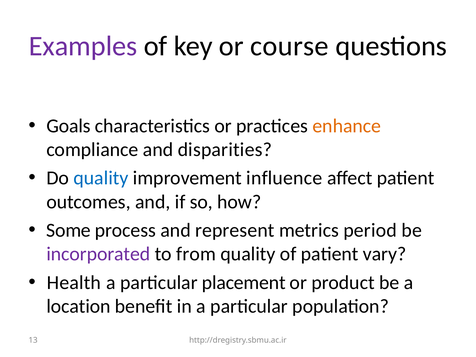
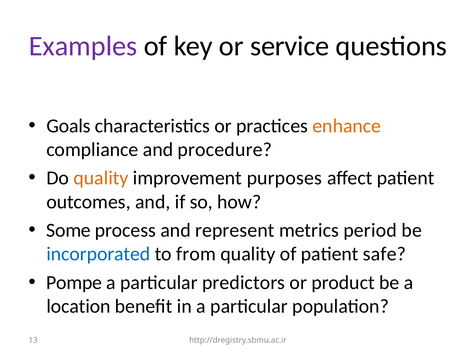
course: course -> service
disparities: disparities -> procedure
quality at (101, 178) colour: blue -> orange
influence: influence -> purposes
incorporated colour: purple -> blue
vary: vary -> safe
Health: Health -> Pompe
placement: placement -> predictors
